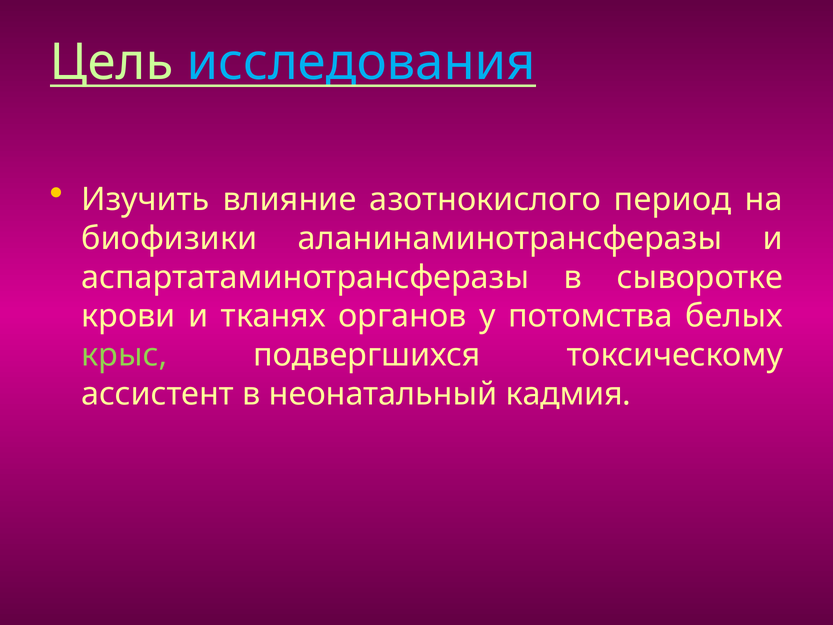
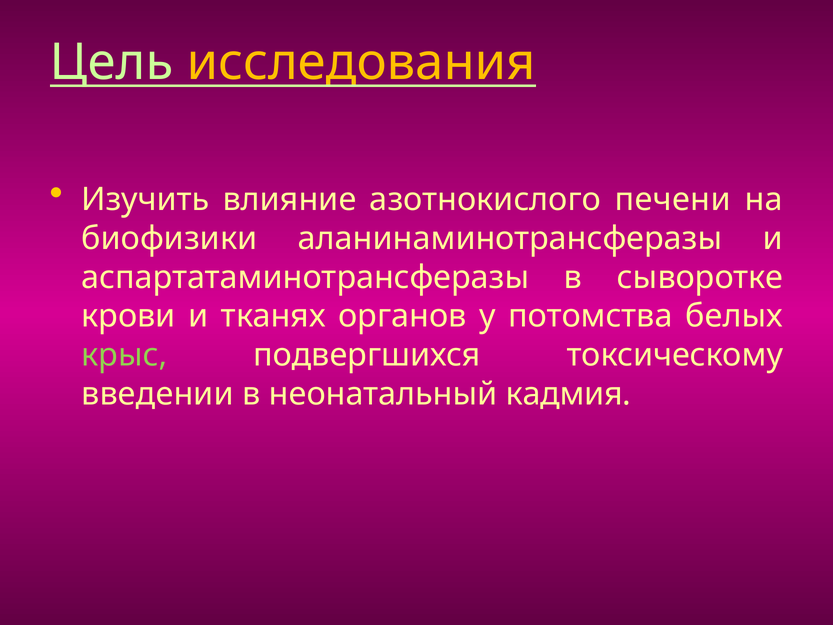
исследования colour: light blue -> yellow
период: период -> печени
ассистент: ассистент -> введении
